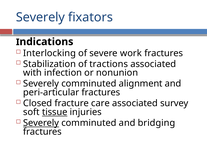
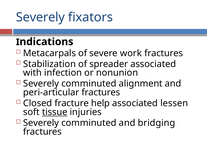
Interlocking: Interlocking -> Metacarpals
tractions: tractions -> spreader
care: care -> help
survey: survey -> lessen
Severely at (41, 123) underline: present -> none
